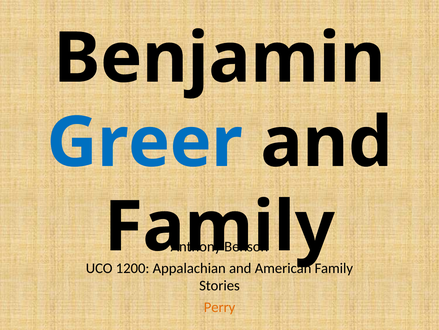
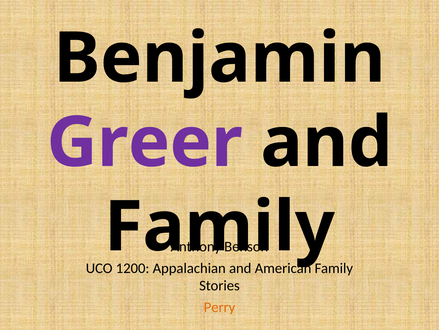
Greer colour: blue -> purple
